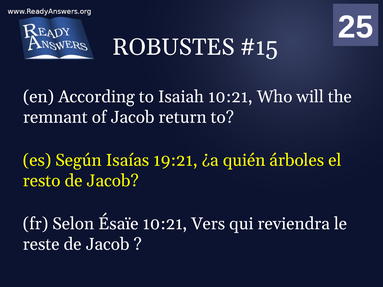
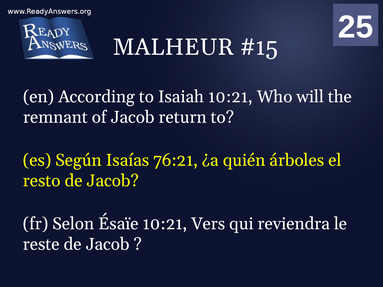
ROBUSTES: ROBUSTES -> MALHEUR
19:21: 19:21 -> 76:21
